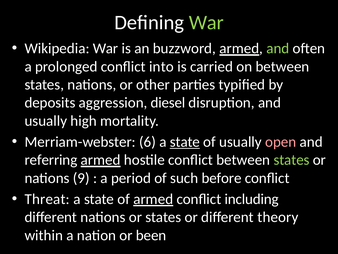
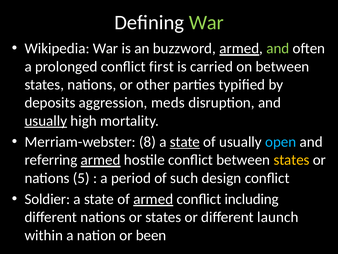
into: into -> first
diesel: diesel -> meds
usually at (46, 121) underline: none -> present
6: 6 -> 8
open colour: pink -> light blue
states at (292, 160) colour: light green -> yellow
9: 9 -> 5
before: before -> design
Threat: Threat -> Soldier
theory: theory -> launch
